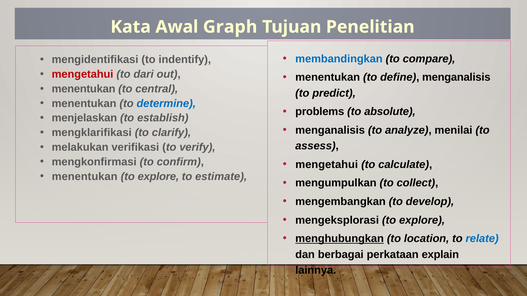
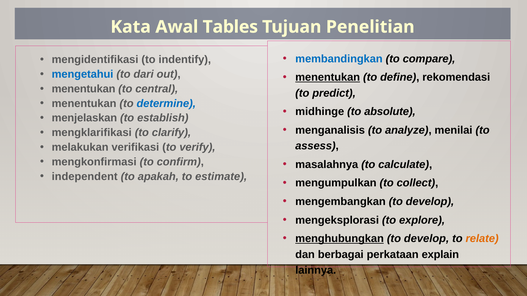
Graph: Graph -> Tables
mengetahui at (83, 74) colour: red -> blue
menentukan at (328, 77) underline: none -> present
define menganalisis: menganalisis -> rekomendasi
problems: problems -> midhinge
mengetahui at (327, 165): mengetahui -> masalahnya
menentukan at (85, 177): menentukan -> independent
explore at (158, 177): explore -> apakah
location at (427, 239): location -> develop
relate colour: blue -> orange
